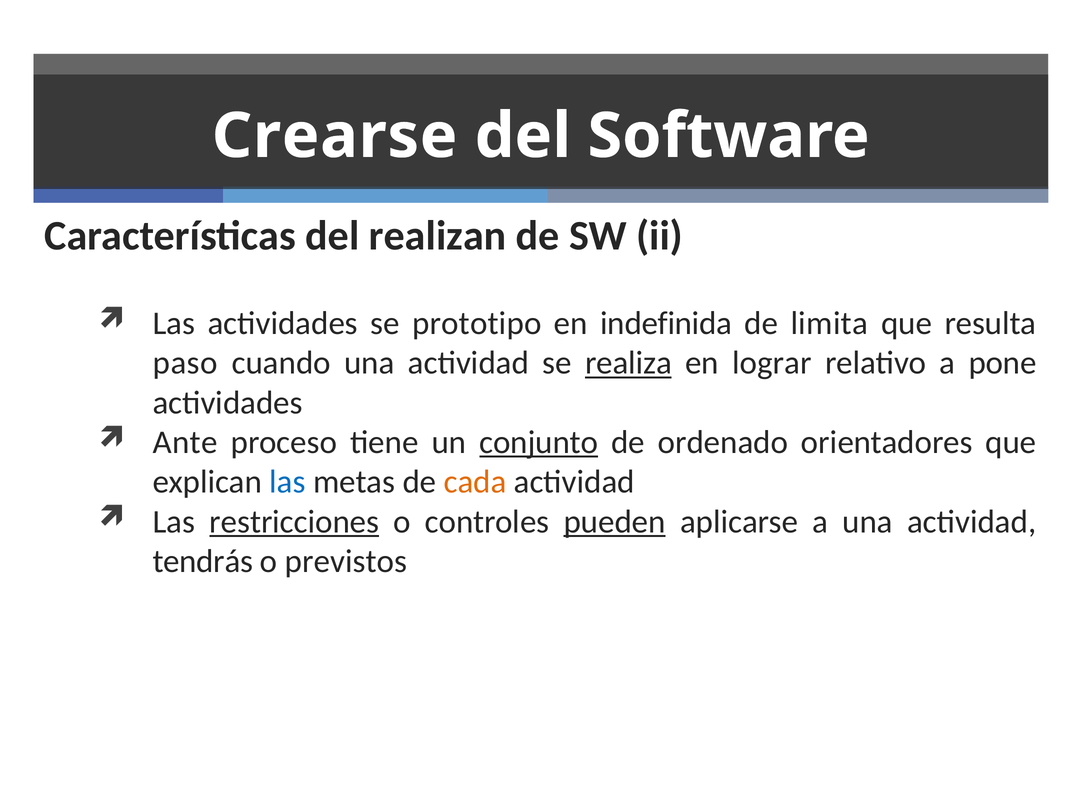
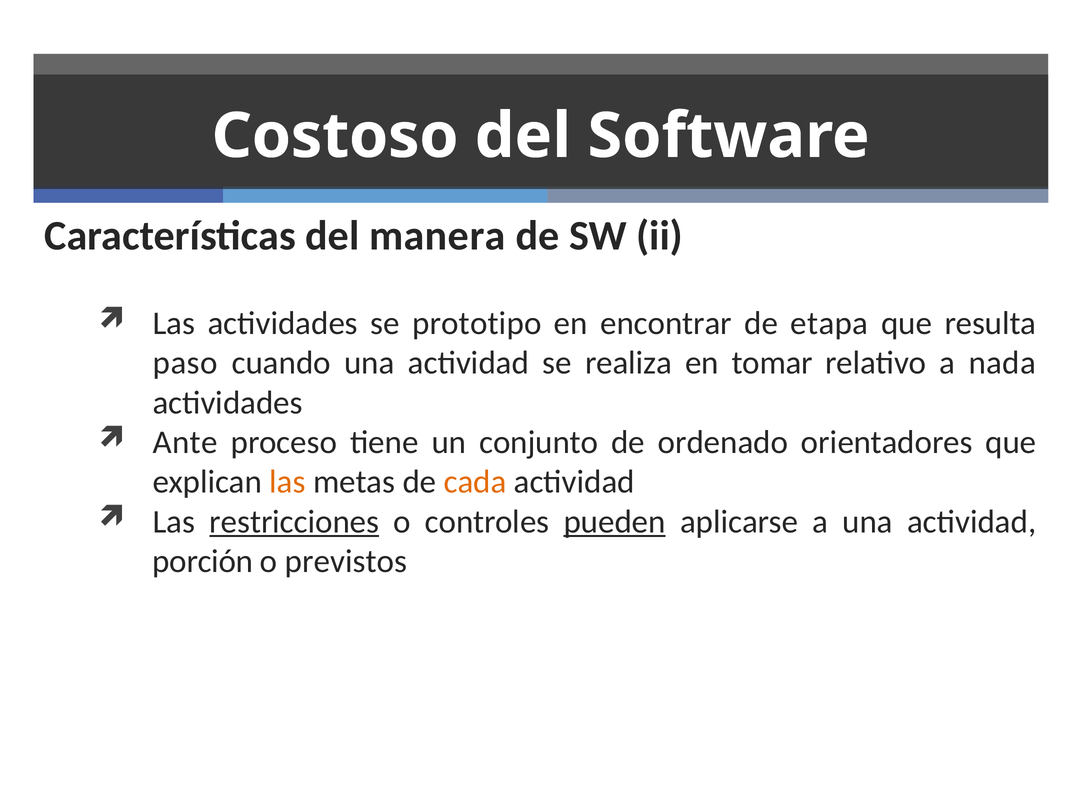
Crearse: Crearse -> Costoso
realizan: realizan -> manera
indefinida: indefinida -> encontrar
limita: limita -> etapa
realiza underline: present -> none
lograr: lograr -> tomar
pone: pone -> nada
conjunto underline: present -> none
las at (288, 482) colour: blue -> orange
tendrás: tendrás -> porción
